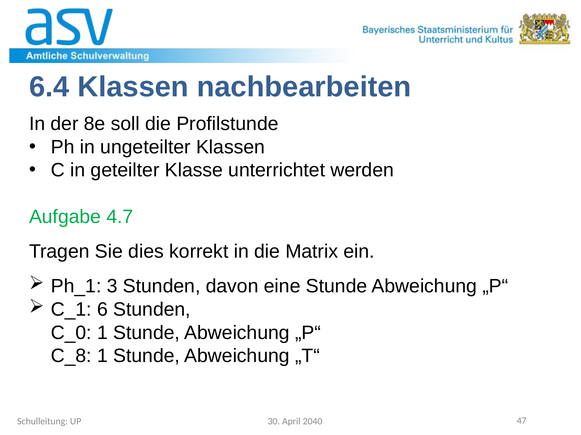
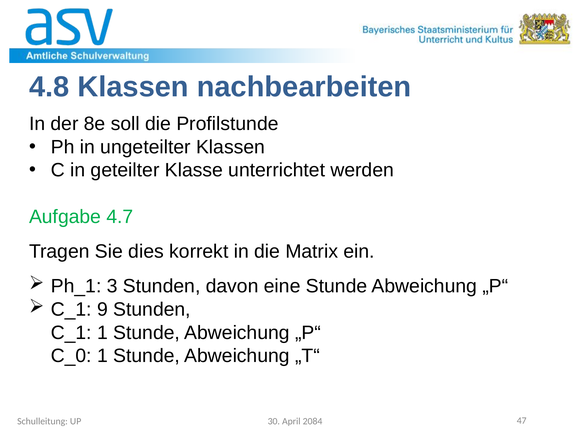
6.4: 6.4 -> 4.8
6: 6 -> 9
C_0 at (71, 333): C_0 -> C_1
C_8: C_8 -> C_0
2040: 2040 -> 2084
